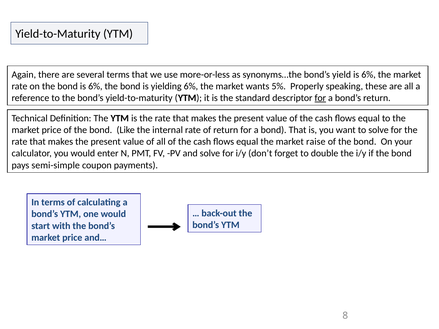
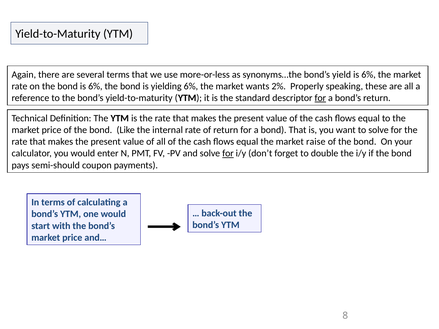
5%: 5% -> 2%
for at (228, 154) underline: none -> present
semi-simple: semi-simple -> semi-should
